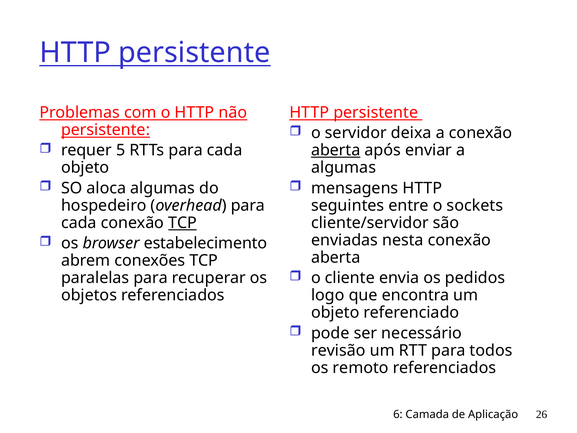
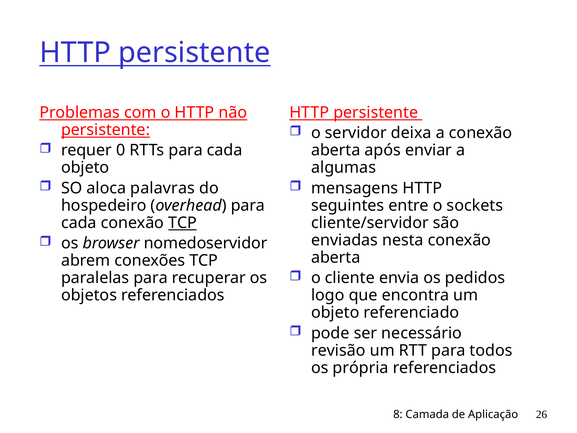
5: 5 -> 0
aberta at (336, 150) underline: present -> none
aloca algumas: algumas -> palavras
estabelecimento: estabelecimento -> nomedoservidor
remoto: remoto -> própria
6: 6 -> 8
